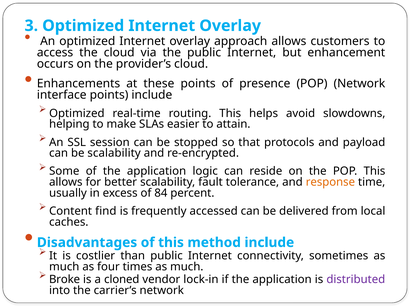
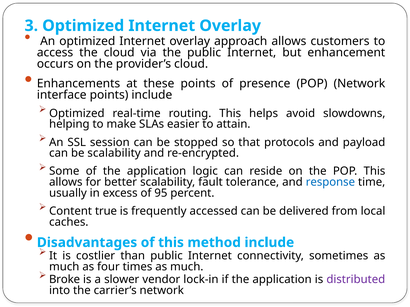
response colour: orange -> blue
84: 84 -> 95
find: find -> true
cloned: cloned -> slower
